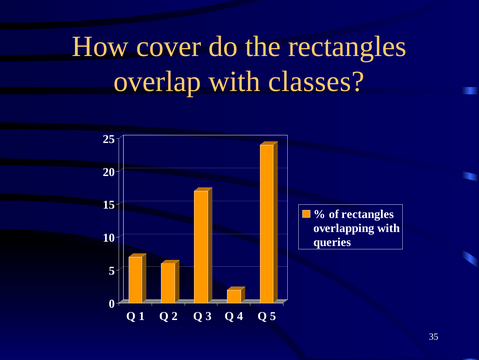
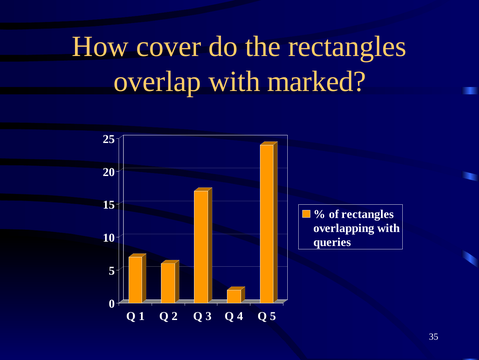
classes: classes -> marked
